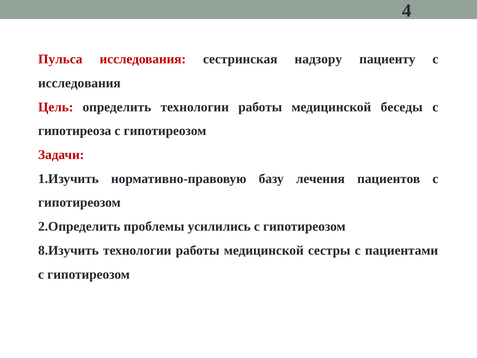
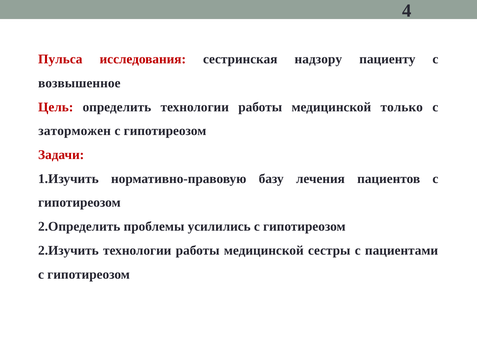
исследования at (79, 83): исследования -> возвышенное
беседы: беседы -> только
гипотиреоза: гипотиреоза -> заторможен
8.Изучить: 8.Изучить -> 2.Изучить
